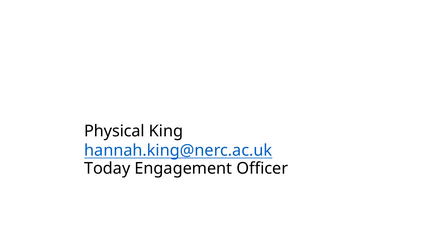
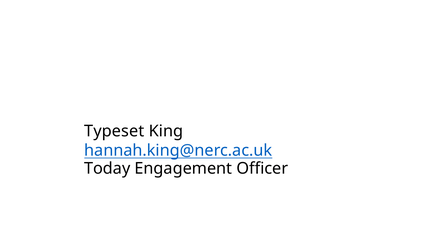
Physical: Physical -> Typeset
